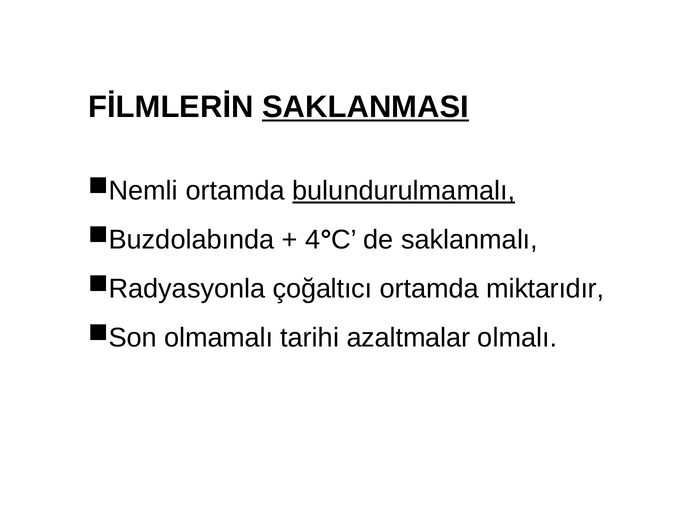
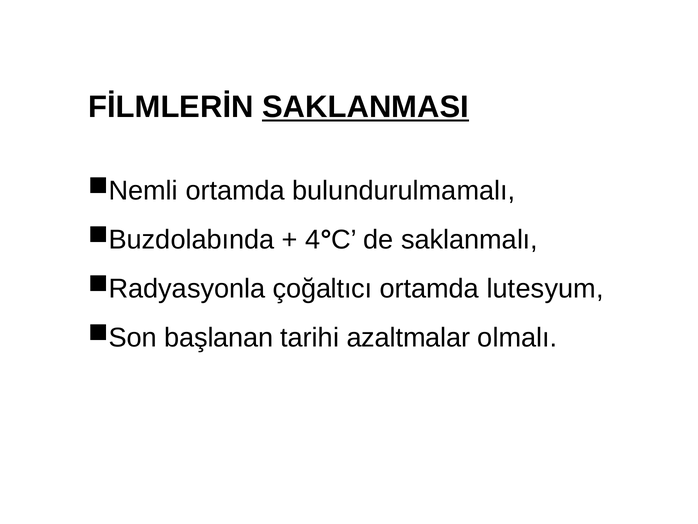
bulundurulmamalı underline: present -> none
miktarıdır: miktarıdır -> lutesyum
olmamalı: olmamalı -> başlanan
